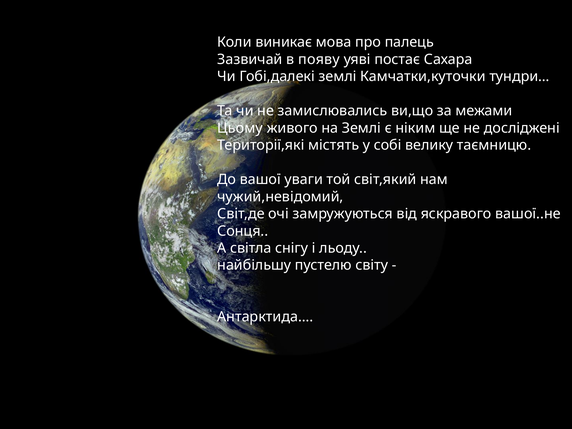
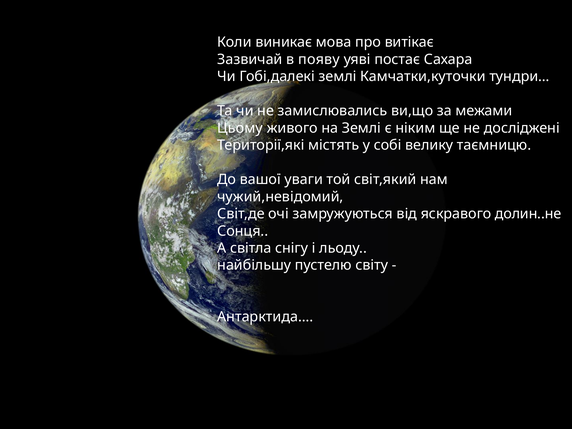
палець: палець -> витікає
вашої..не: вашої..не -> долин..не
